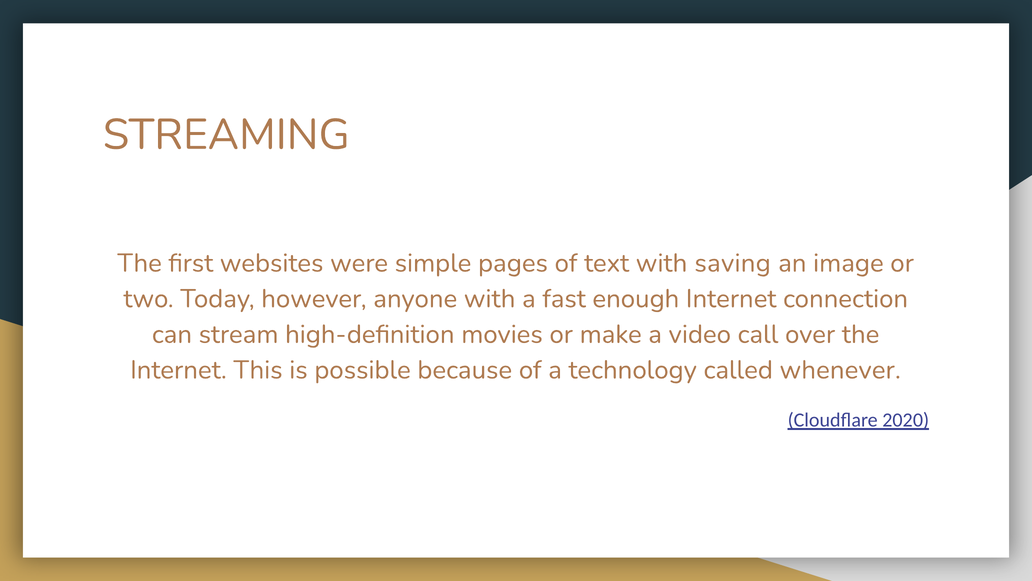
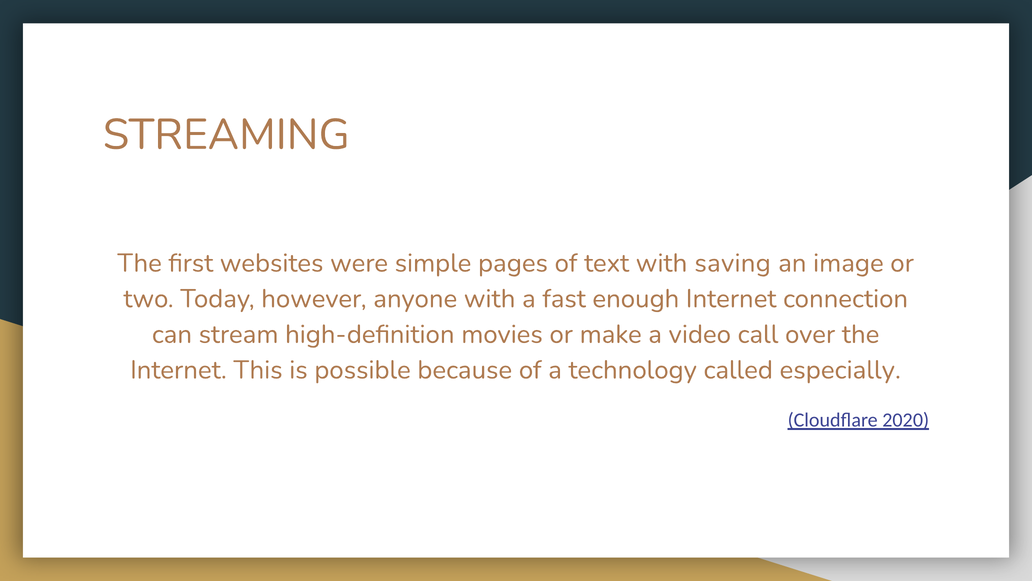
whenever: whenever -> especially
